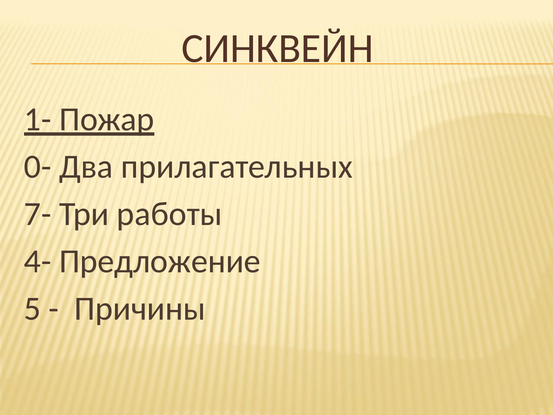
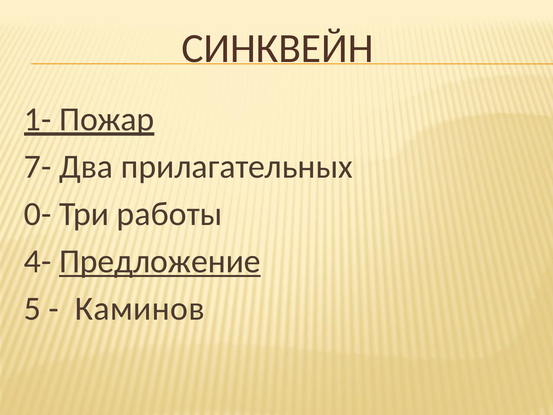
0-: 0- -> 7-
7-: 7- -> 0-
Предложение underline: none -> present
Причины: Причины -> Каминов
